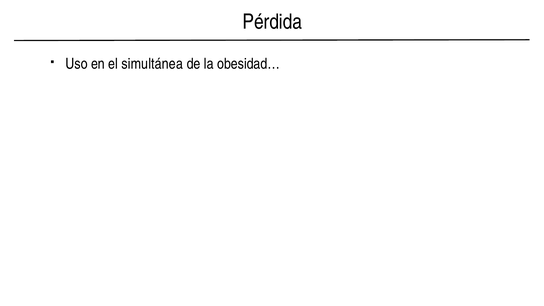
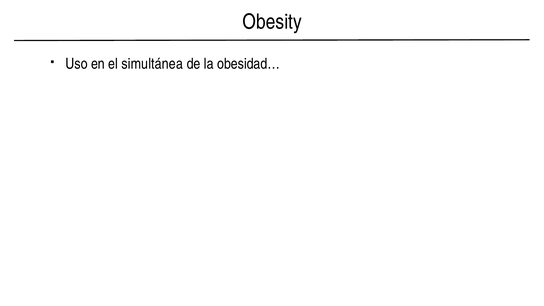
Pérdida: Pérdida -> Obesity
